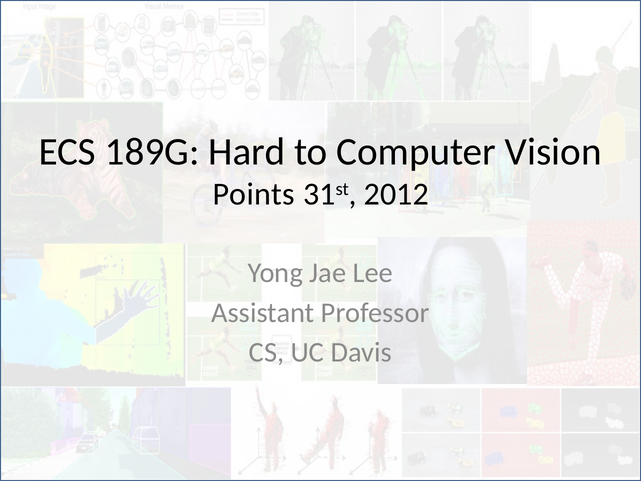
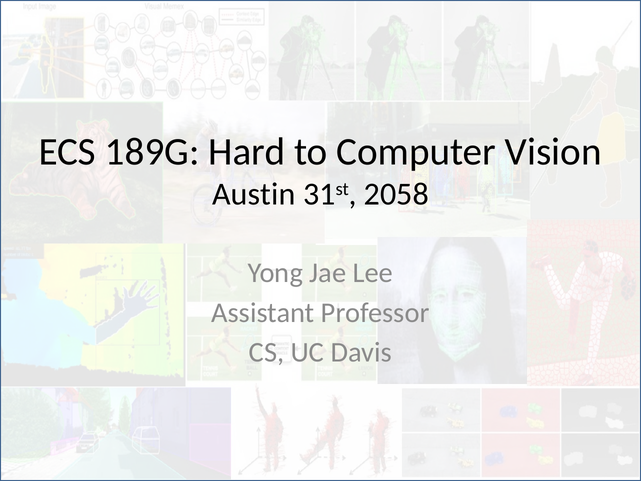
Points: Points -> Austin
2012: 2012 -> 2058
